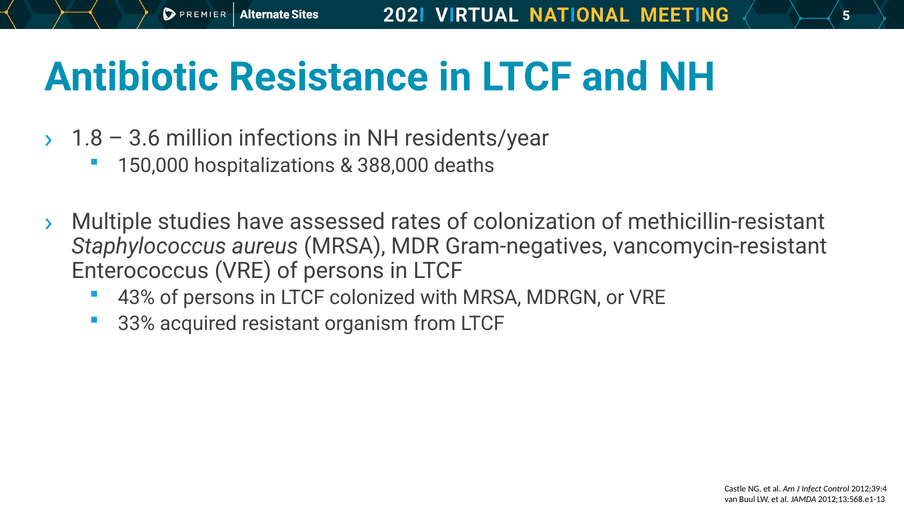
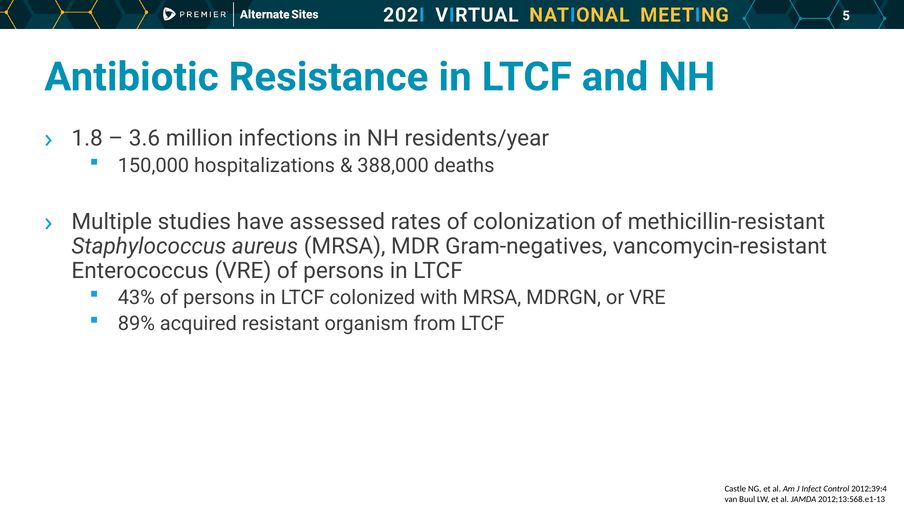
33%: 33% -> 89%
